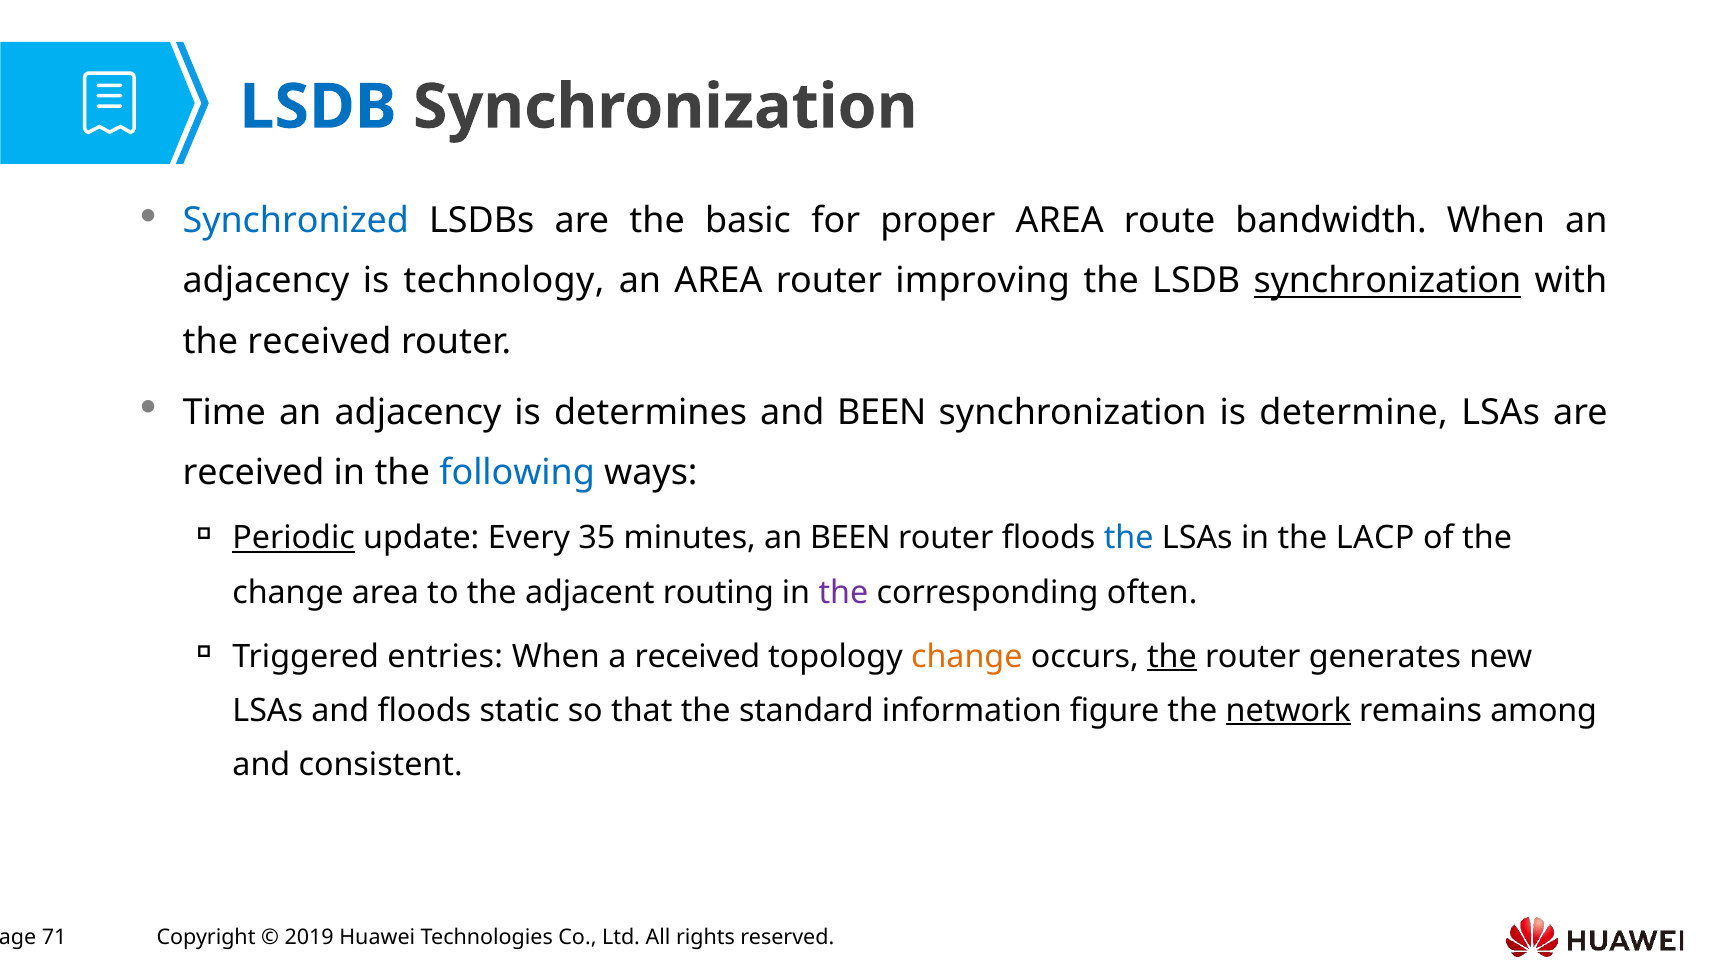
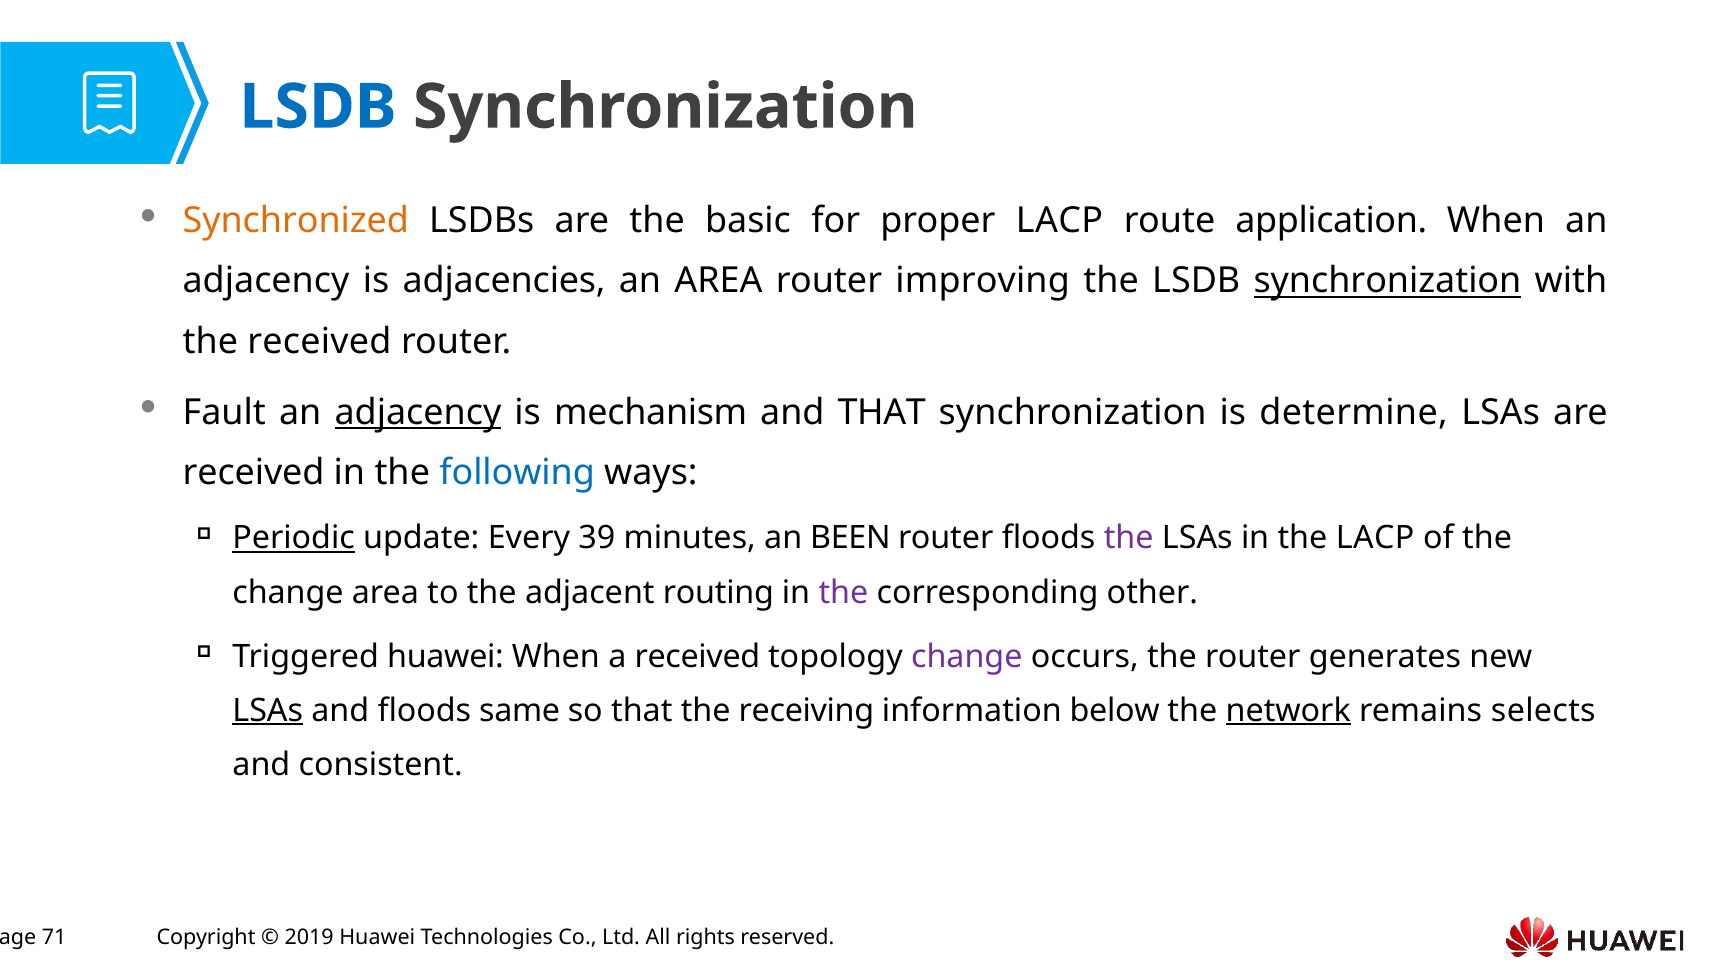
Synchronized colour: blue -> orange
proper AREA: AREA -> LACP
bandwidth: bandwidth -> application
technology: technology -> adjacencies
Time: Time -> Fault
adjacency at (418, 412) underline: none -> present
determines: determines -> mechanism
and BEEN: BEEN -> THAT
35: 35 -> 39
the at (1129, 538) colour: blue -> purple
often: often -> other
Triggered entries: entries -> huawei
change at (967, 656) colour: orange -> purple
the at (1172, 656) underline: present -> none
LSAs at (268, 711) underline: none -> present
static: static -> same
standard: standard -> receiving
figure: figure -> below
among: among -> selects
